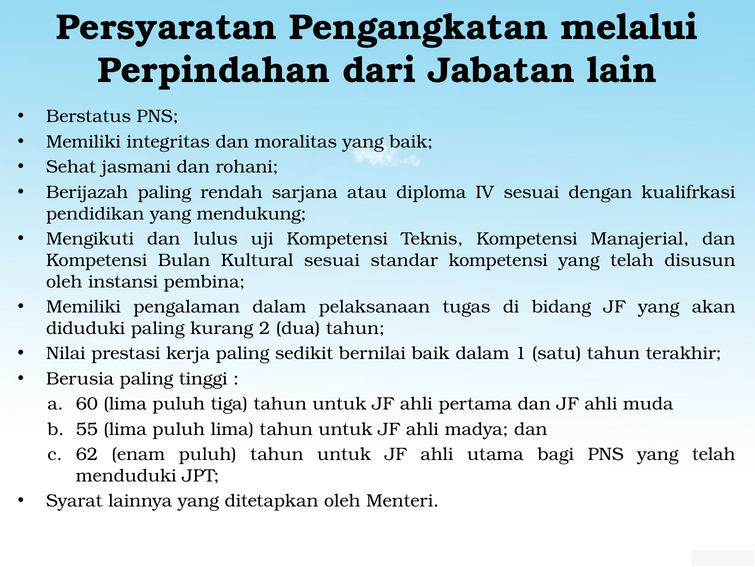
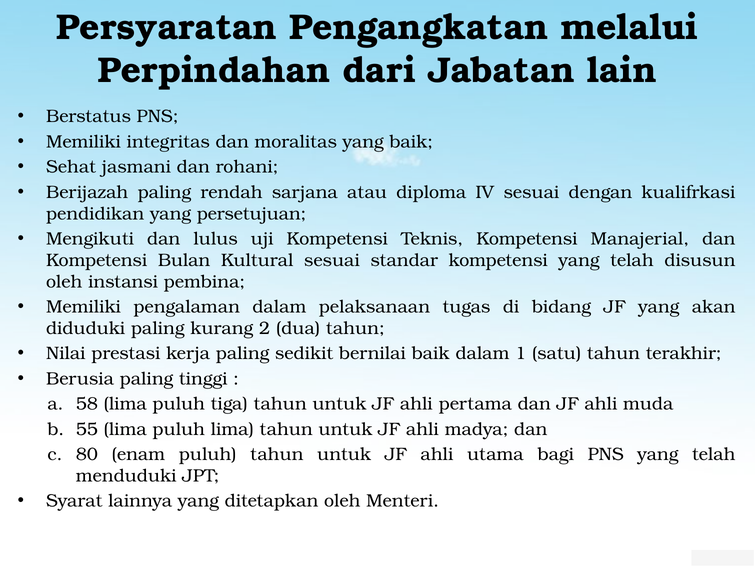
mendukung: mendukung -> persetujuan
60: 60 -> 58
62: 62 -> 80
